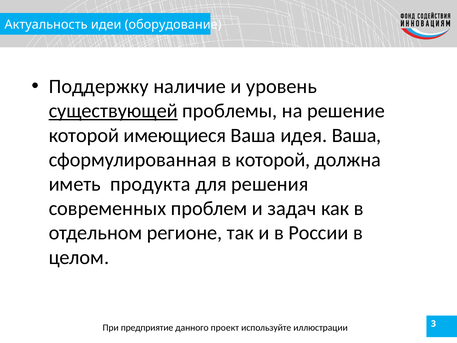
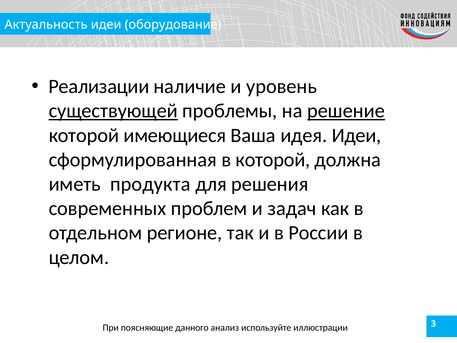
Поддержку: Поддержку -> Реализации
решение underline: none -> present
идея Ваша: Ваша -> Идеи
предприятие: предприятие -> поясняющие
проект: проект -> анализ
